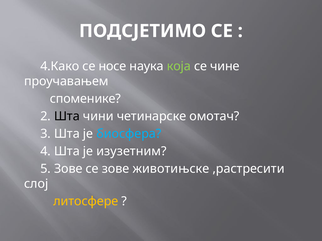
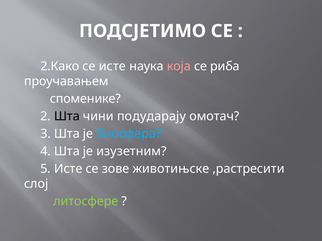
4.Како: 4.Како -> 2.Како
се носе: носе -> исте
која colour: light green -> pink
чине: чине -> риба
четинарске: четинарске -> подударају
5 Зове: Зове -> Исте
литосфере colour: yellow -> light green
